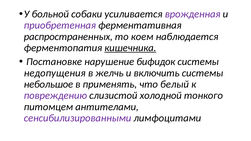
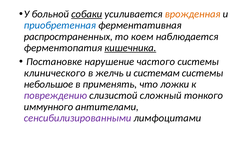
собаки underline: none -> present
врожденная colour: purple -> orange
приобретенная colour: purple -> blue
бифидок: бифидок -> частого
недопущения: недопущения -> клинического
включить: включить -> системам
белый: белый -> ложки
холодной: холодной -> сложный
питомцем: питомцем -> иммунного
